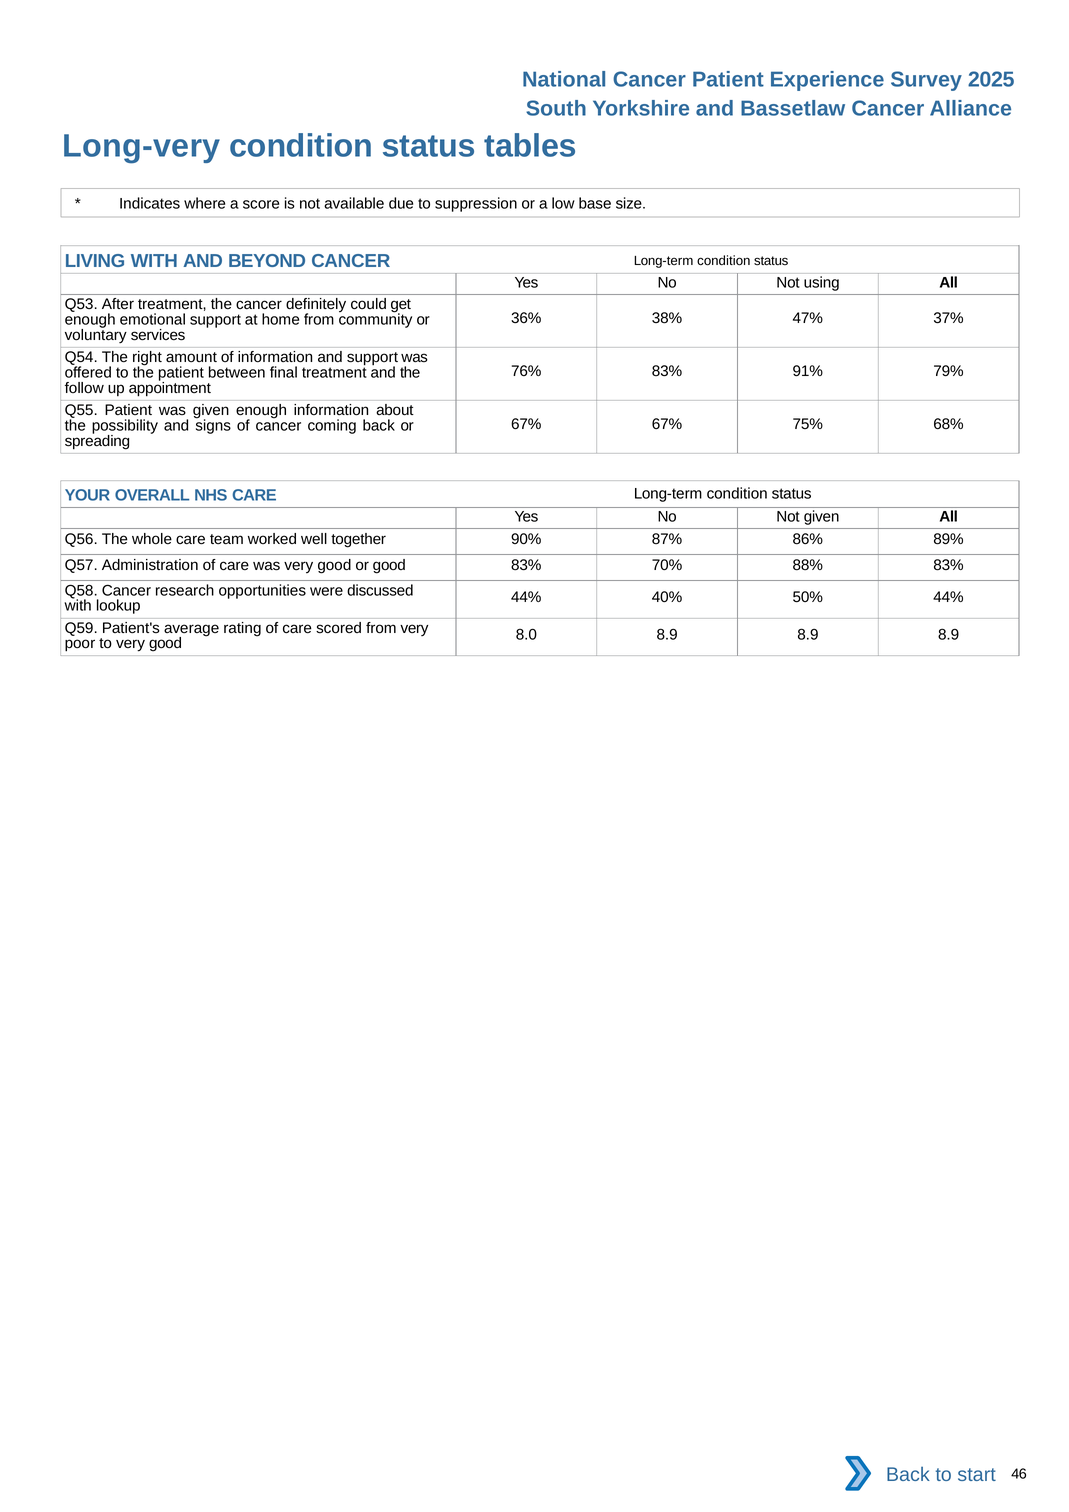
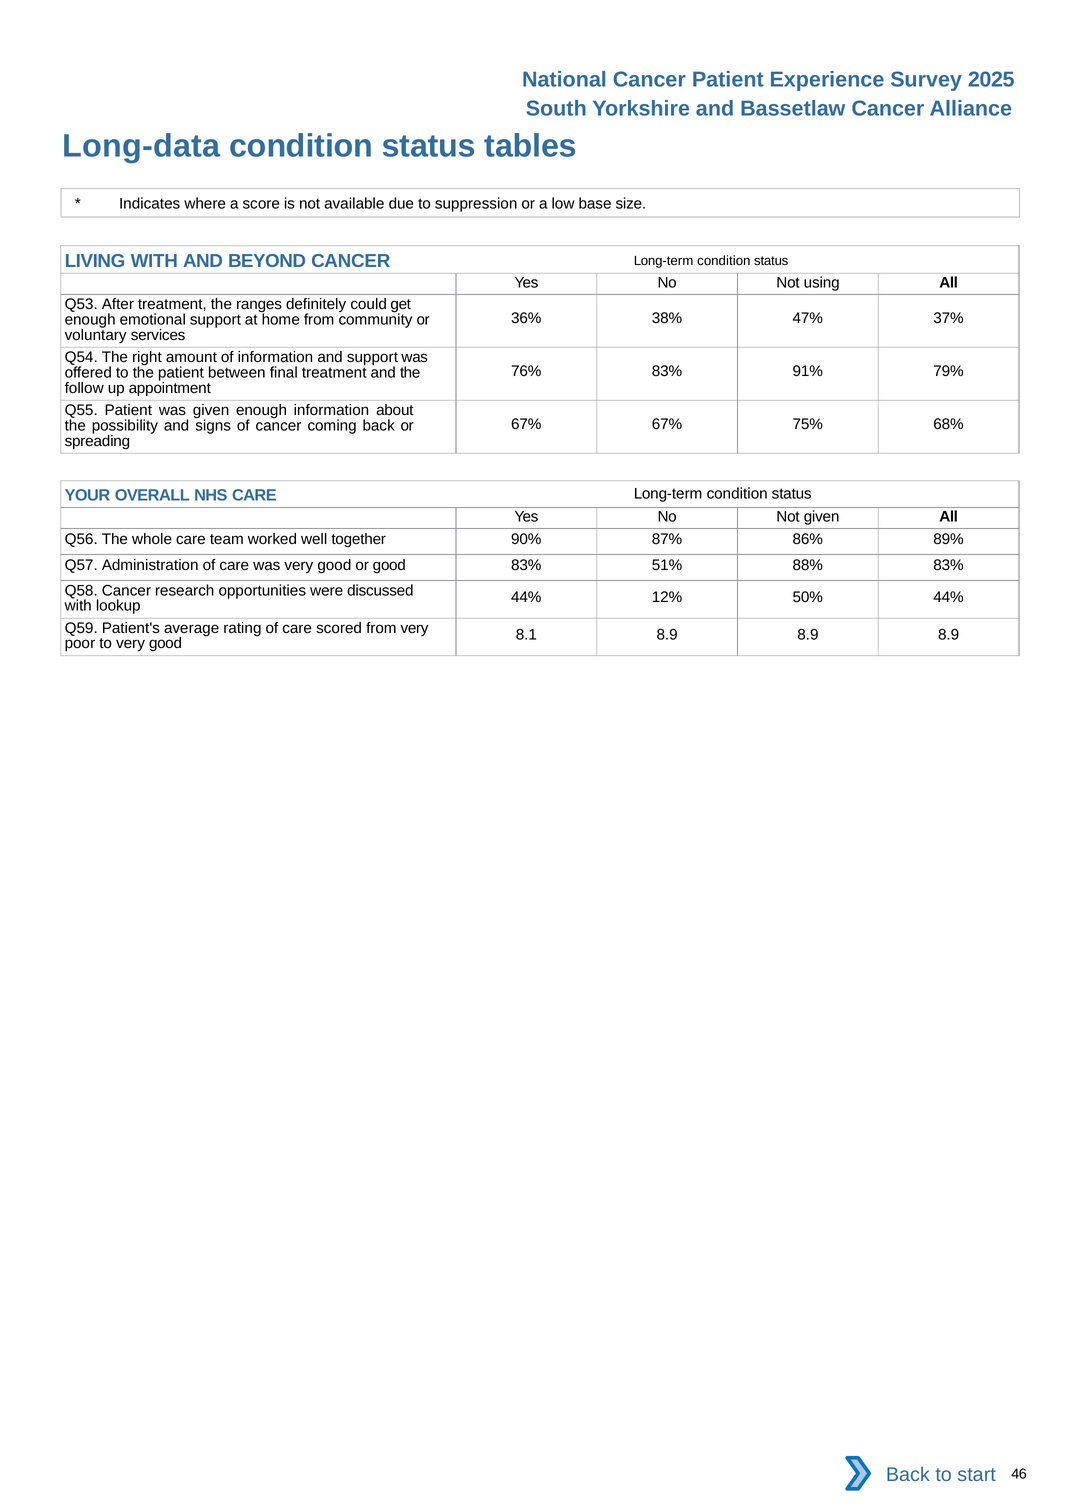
Long-very: Long-very -> Long-data
the cancer: cancer -> ranges
70%: 70% -> 51%
40%: 40% -> 12%
8.0: 8.0 -> 8.1
